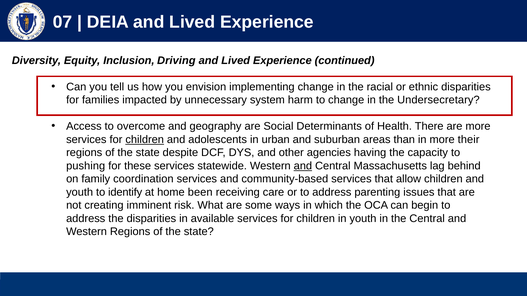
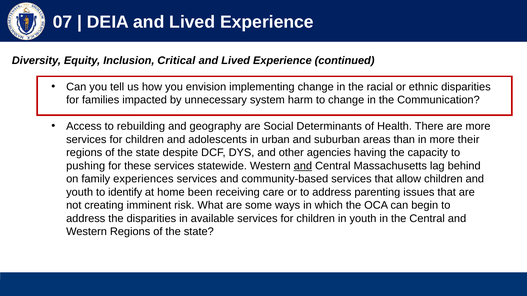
Driving: Driving -> Critical
Undersecretary: Undersecretary -> Communication
overcome: overcome -> rebuilding
children at (145, 140) underline: present -> none
coordination: coordination -> experiences
